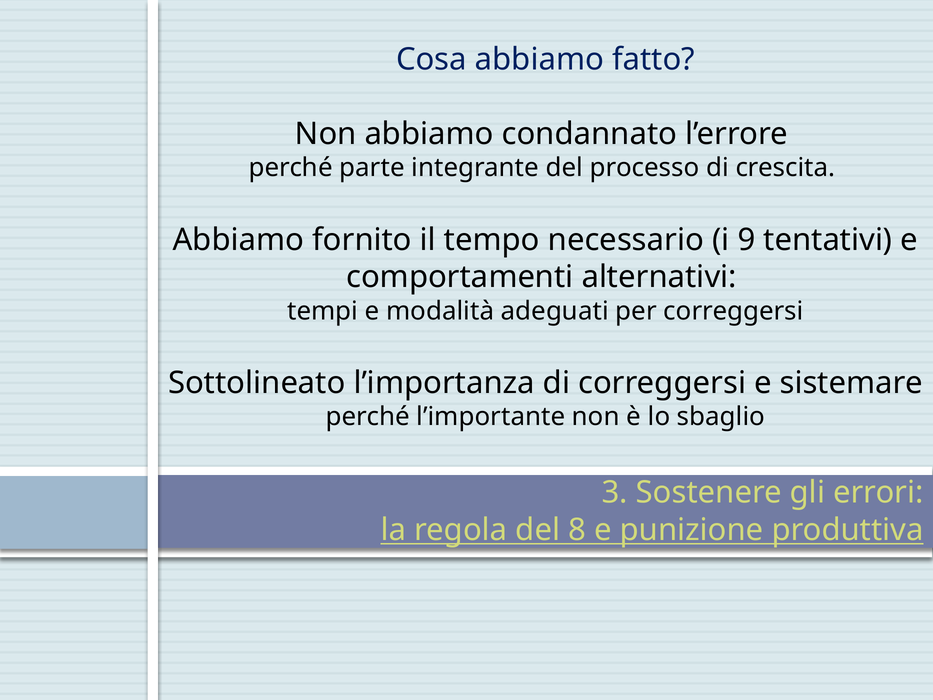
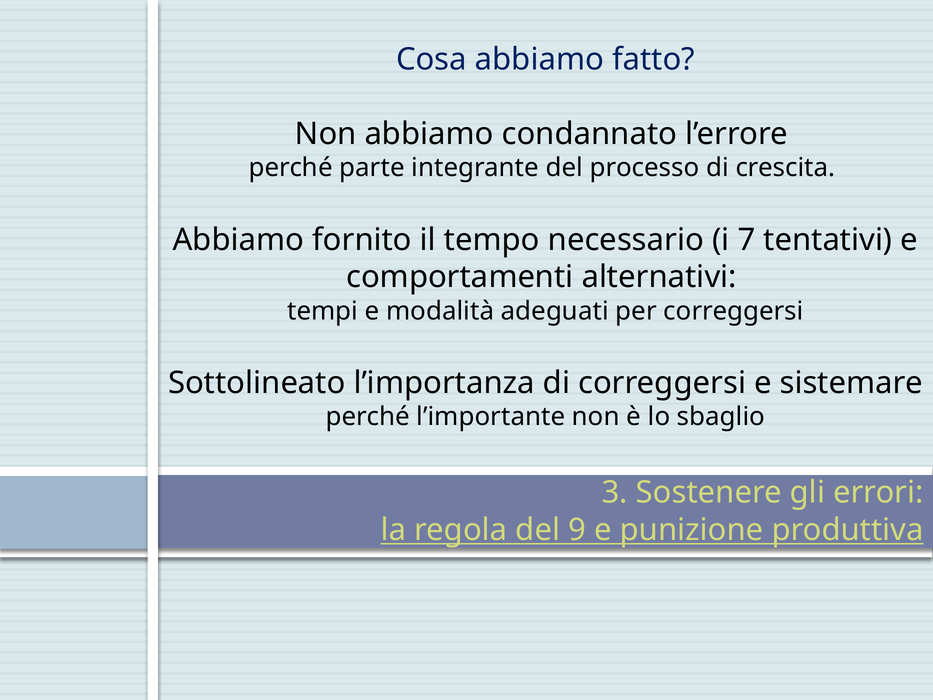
9: 9 -> 7
8: 8 -> 9
